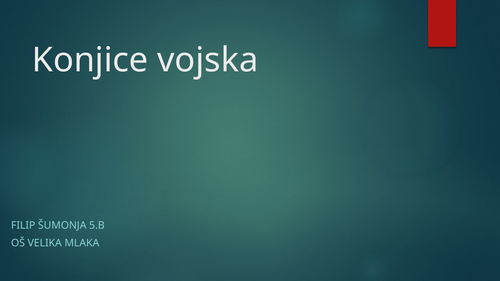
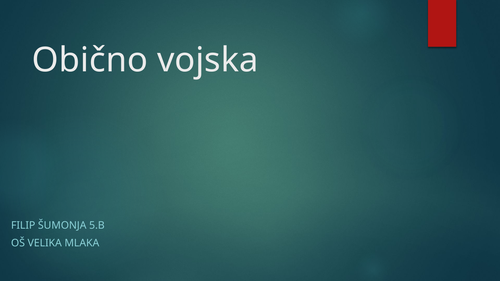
Konjice: Konjice -> Obično
